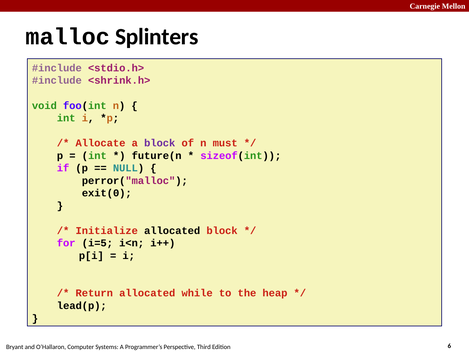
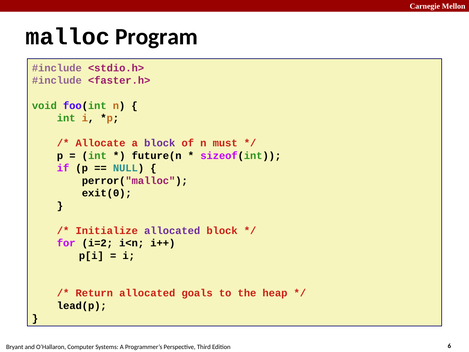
Splinters: Splinters -> Program
<shrink.h>: <shrink.h> -> <faster.h>
allocated at (172, 231) colour: black -> purple
i=5: i=5 -> i=2
while: while -> goals
